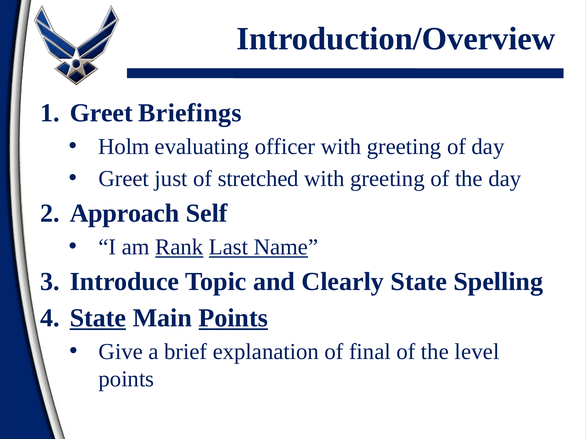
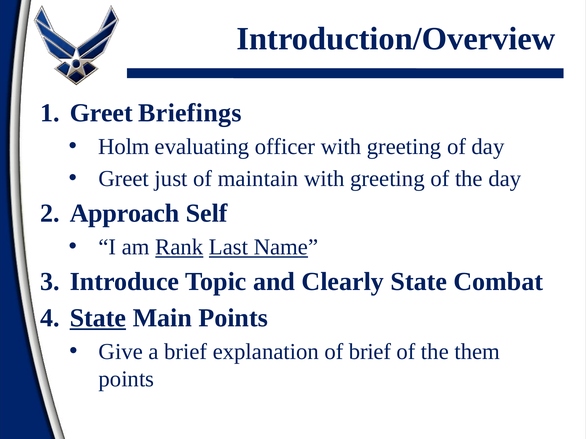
stretched: stretched -> maintain
Spelling: Spelling -> Combat
Points at (233, 318) underline: present -> none
of final: final -> brief
level: level -> them
